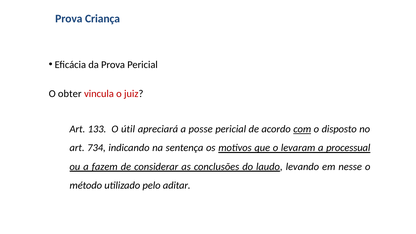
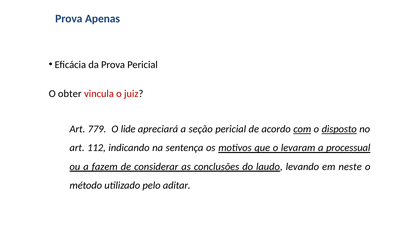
Criança: Criança -> Apenas
133: 133 -> 779
útil: útil -> lide
posse: posse -> seção
disposto underline: none -> present
734: 734 -> 112
nesse: nesse -> neste
